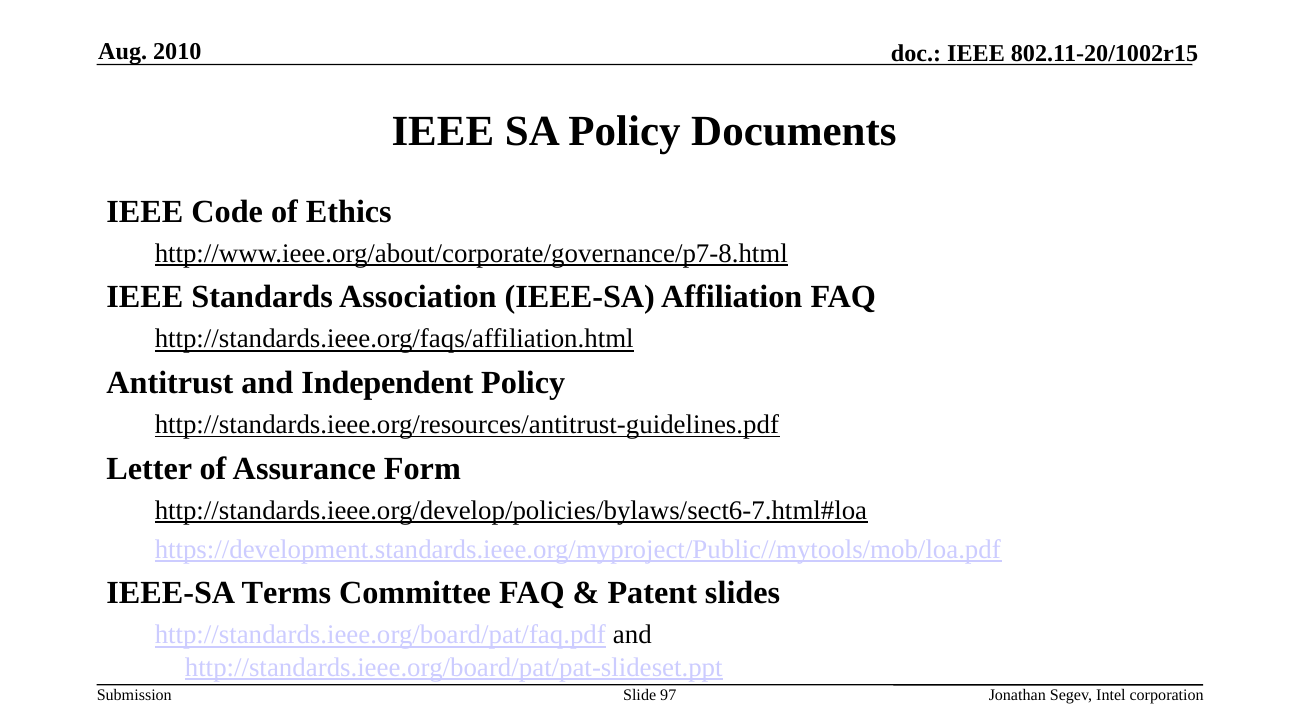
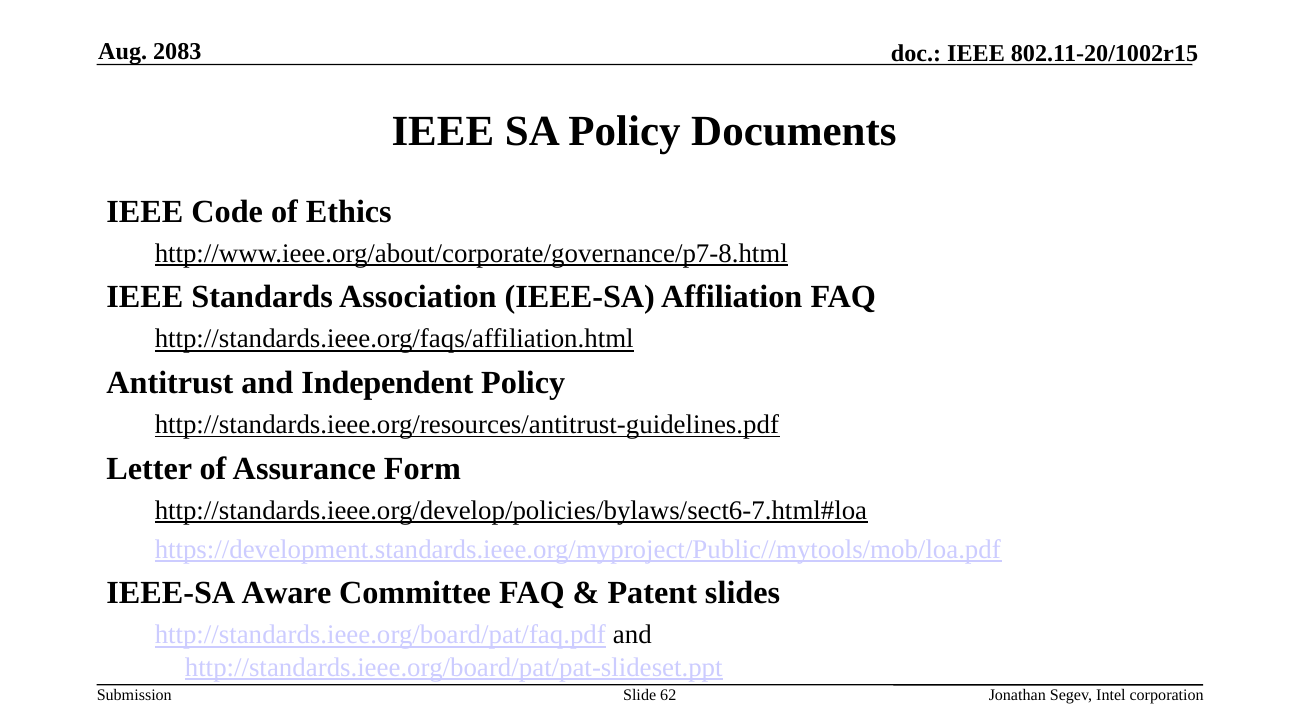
2010: 2010 -> 2083
Terms: Terms -> Aware
97: 97 -> 62
